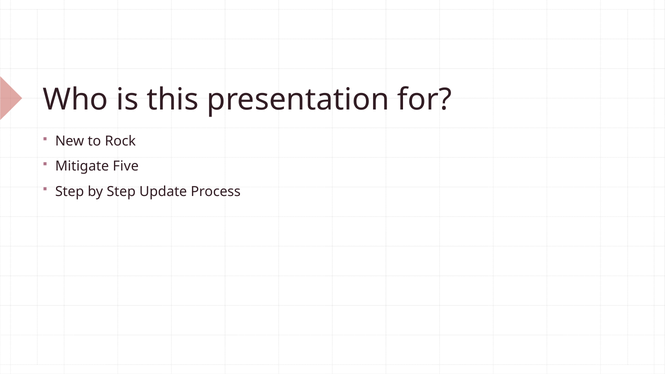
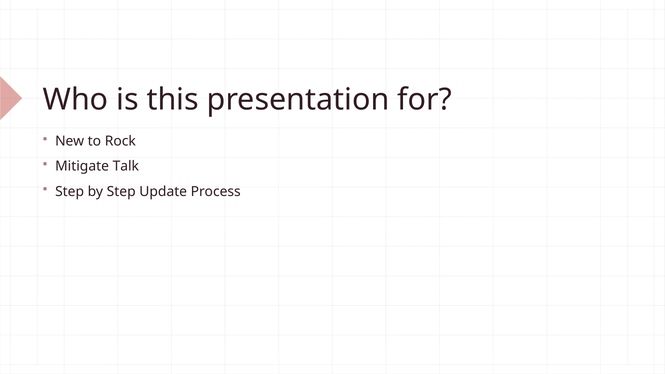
Five: Five -> Talk
